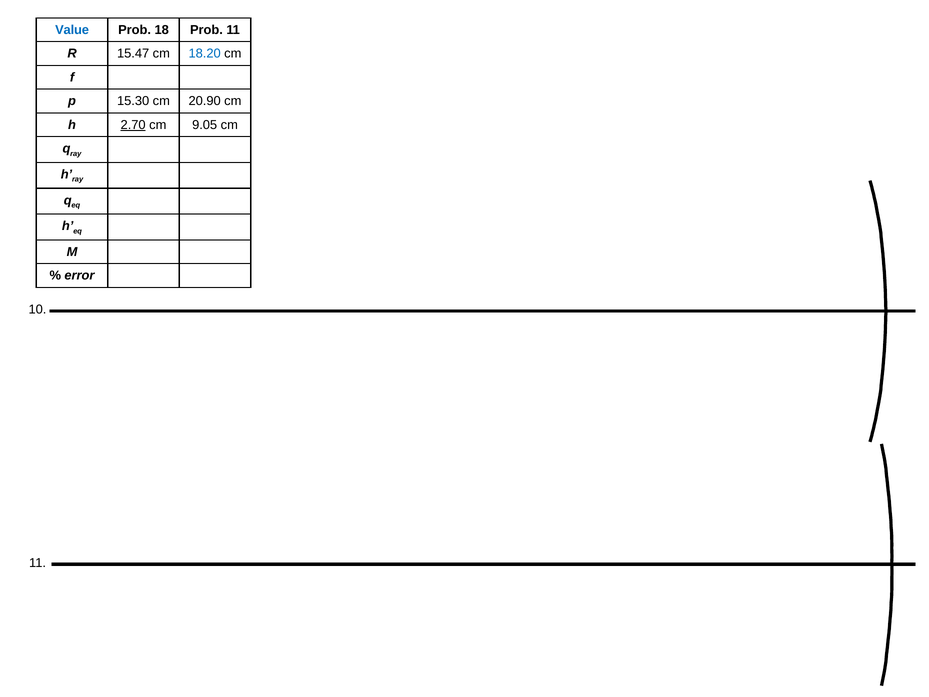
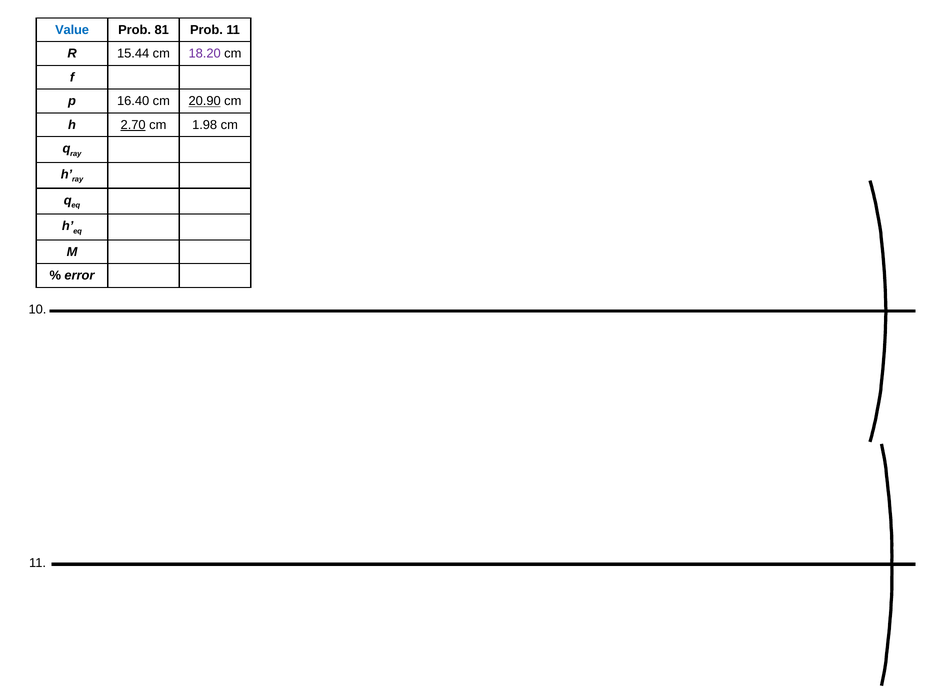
18: 18 -> 81
15.47: 15.47 -> 15.44
18.20 colour: blue -> purple
15.30: 15.30 -> 16.40
20.90 underline: none -> present
9.05: 9.05 -> 1.98
